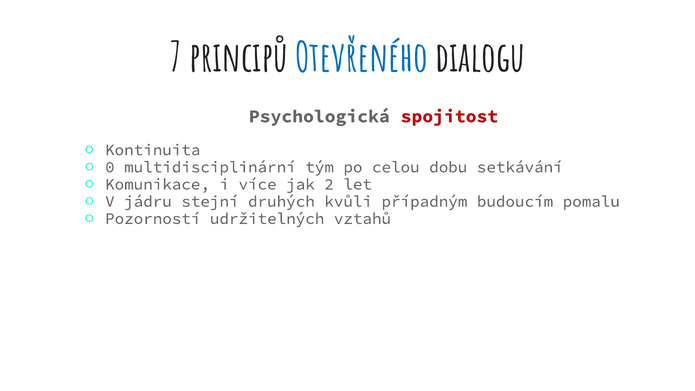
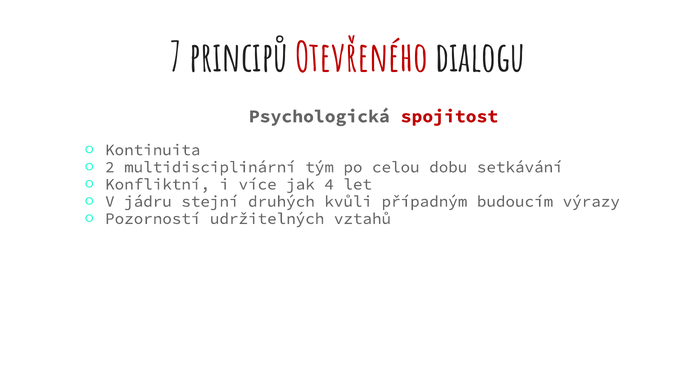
Otevřeného colour: blue -> red
0: 0 -> 2
Komunikace: Komunikace -> Konfliktní
2: 2 -> 4
pomalu: pomalu -> výrazy
